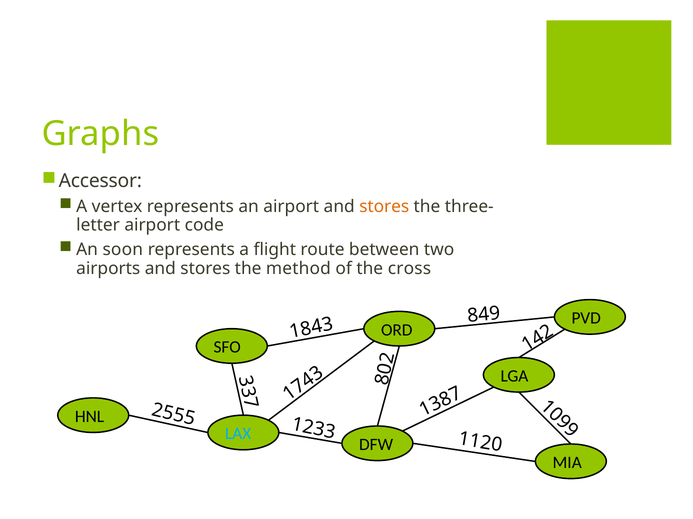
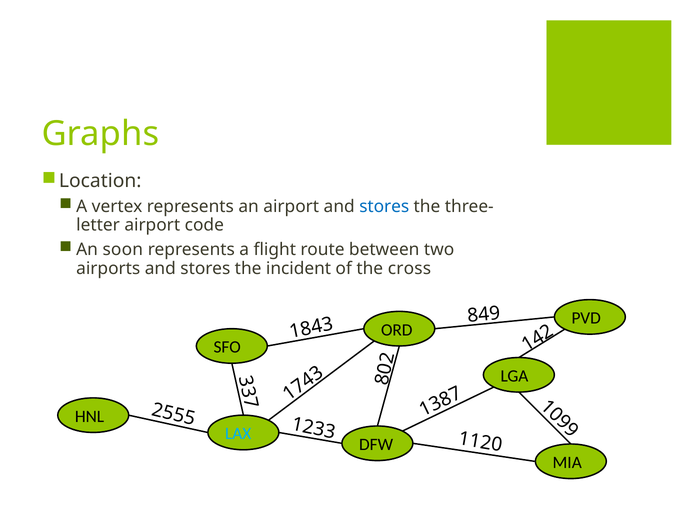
Accessor: Accessor -> Location
stores at (384, 207) colour: orange -> blue
method: method -> incident
